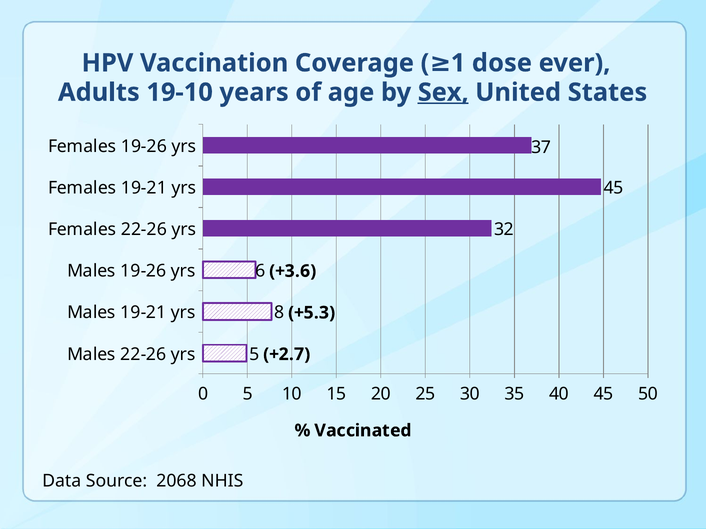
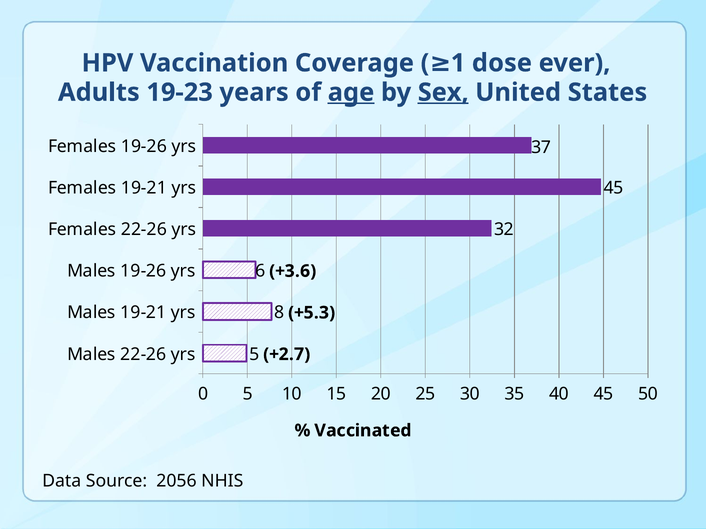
19-10: 19-10 -> 19-23
age underline: none -> present
2068: 2068 -> 2056
